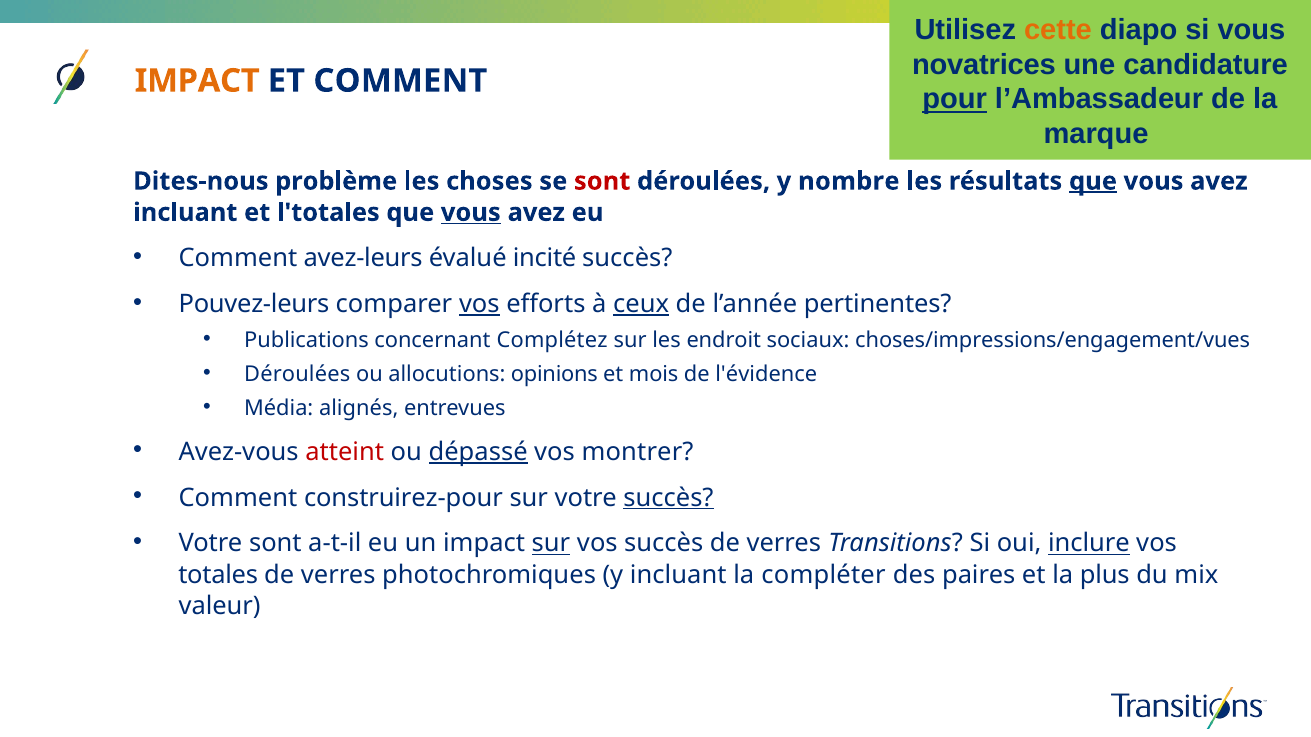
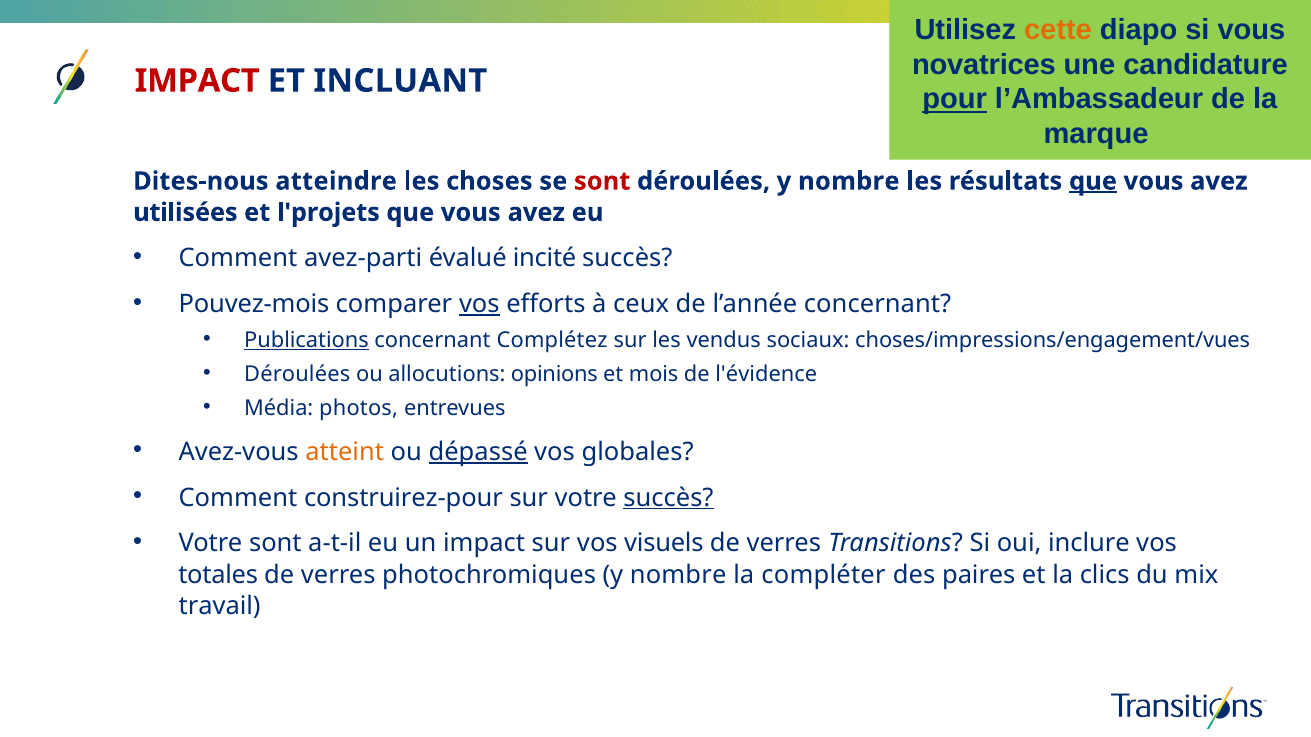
IMPACT at (197, 81) colour: orange -> red
ET COMMENT: COMMENT -> INCLUANT
problème: problème -> atteindre
incluant at (185, 213): incluant -> utilisées
l'totales: l'totales -> l'projets
vous at (471, 213) underline: present -> none
avez-leurs: avez-leurs -> avez-parti
Pouvez-leurs: Pouvez-leurs -> Pouvez-mois
ceux underline: present -> none
l’année pertinentes: pertinentes -> concernant
Publications underline: none -> present
endroit: endroit -> vendus
alignés: alignés -> photos
atteint colour: red -> orange
montrer: montrer -> globales
sur at (551, 544) underline: present -> none
vos succès: succès -> visuels
inclure underline: present -> none
photochromiques y incluant: incluant -> nombre
plus: plus -> clics
valeur: valeur -> travail
